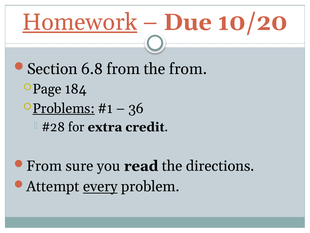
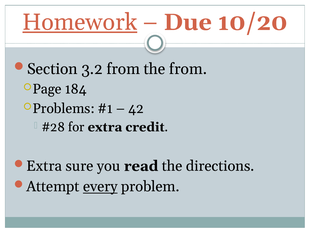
6.8: 6.8 -> 3.2
Problems underline: present -> none
36: 36 -> 42
From at (44, 166): From -> Extra
